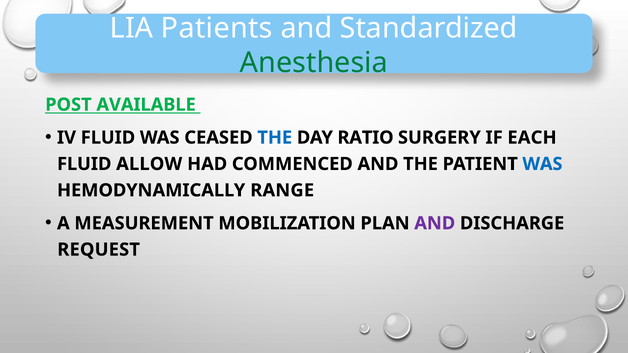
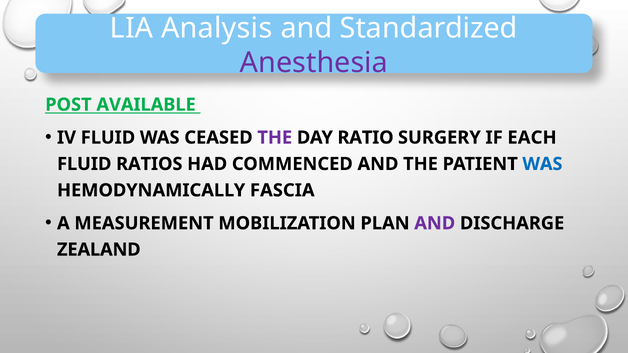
Patients: Patients -> Analysis
Anesthesia colour: green -> purple
THE at (275, 138) colour: blue -> purple
ALLOW: ALLOW -> RATIOS
RANGE: RANGE -> FASCIA
REQUEST: REQUEST -> ZEALAND
